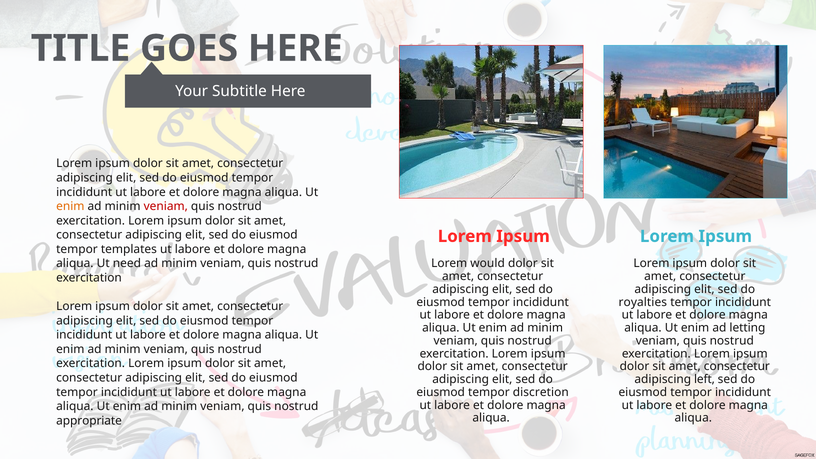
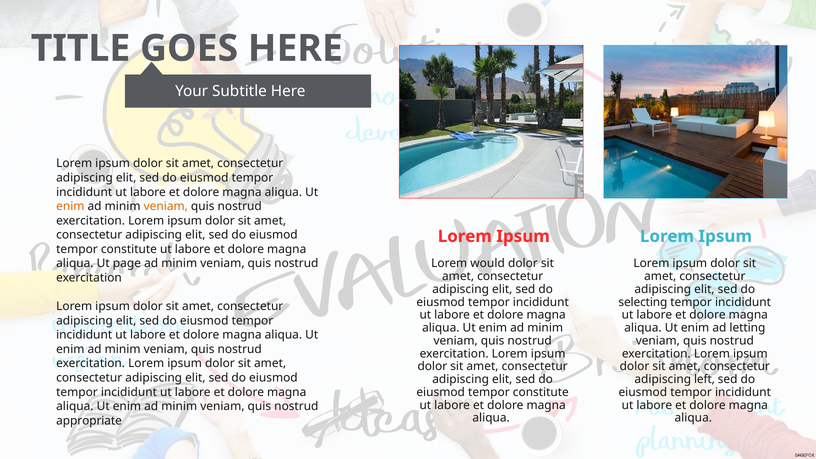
veniam at (166, 206) colour: red -> orange
templates at (129, 249): templates -> constitute
need: need -> page
royalties: royalties -> selecting
discretion at (541, 392): discretion -> constitute
